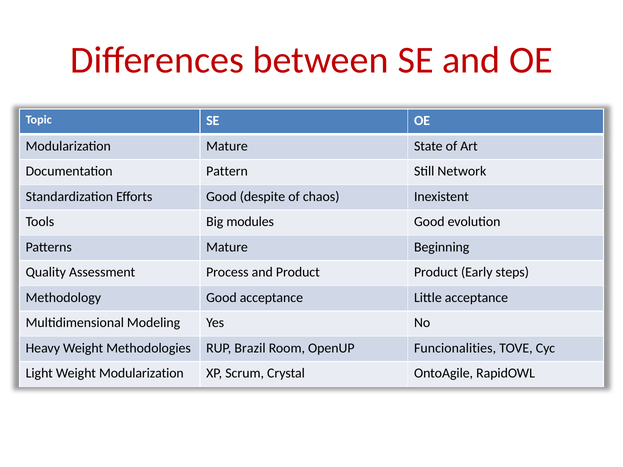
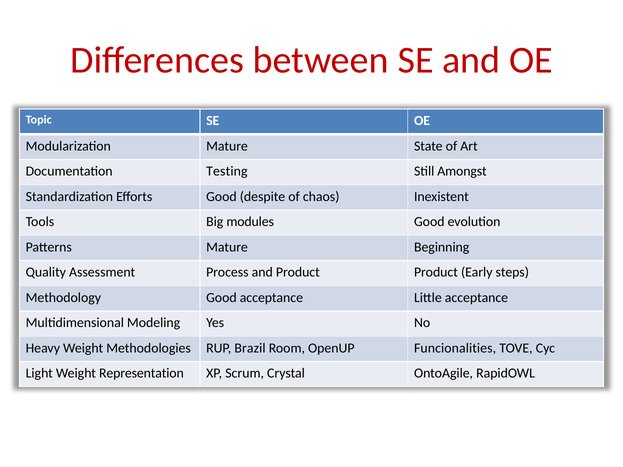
Pattern: Pattern -> Testing
Network: Network -> Amongst
Weight Modularization: Modularization -> Representation
